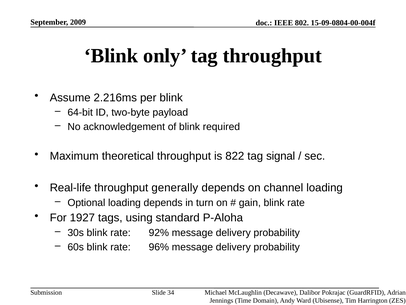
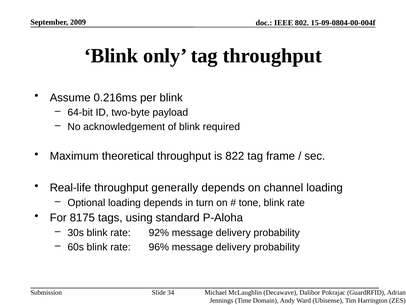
2.216ms: 2.216ms -> 0.216ms
signal: signal -> frame
gain: gain -> tone
1927: 1927 -> 8175
